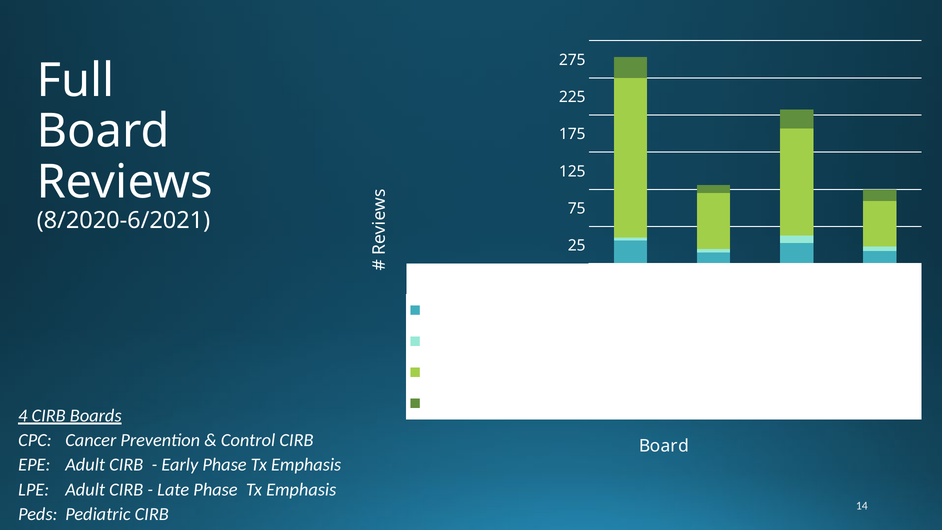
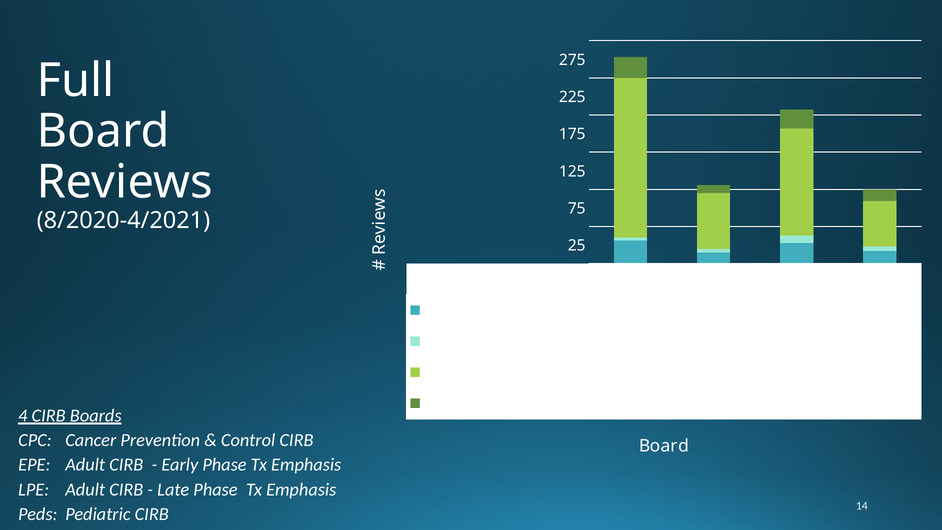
8/2020-6/2021: 8/2020-6/2021 -> 8/2020-4/2021
